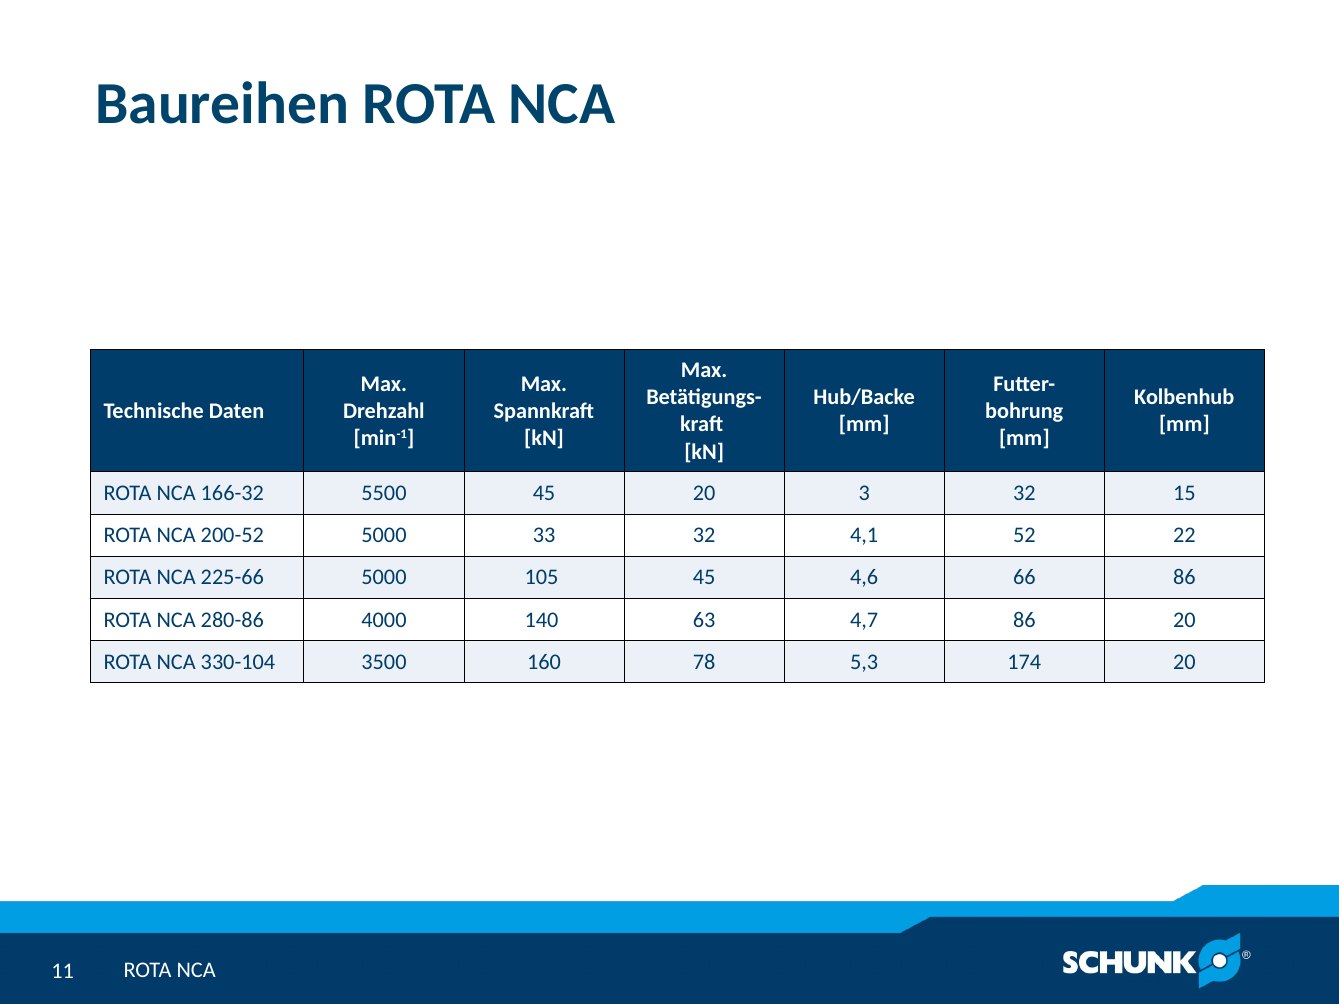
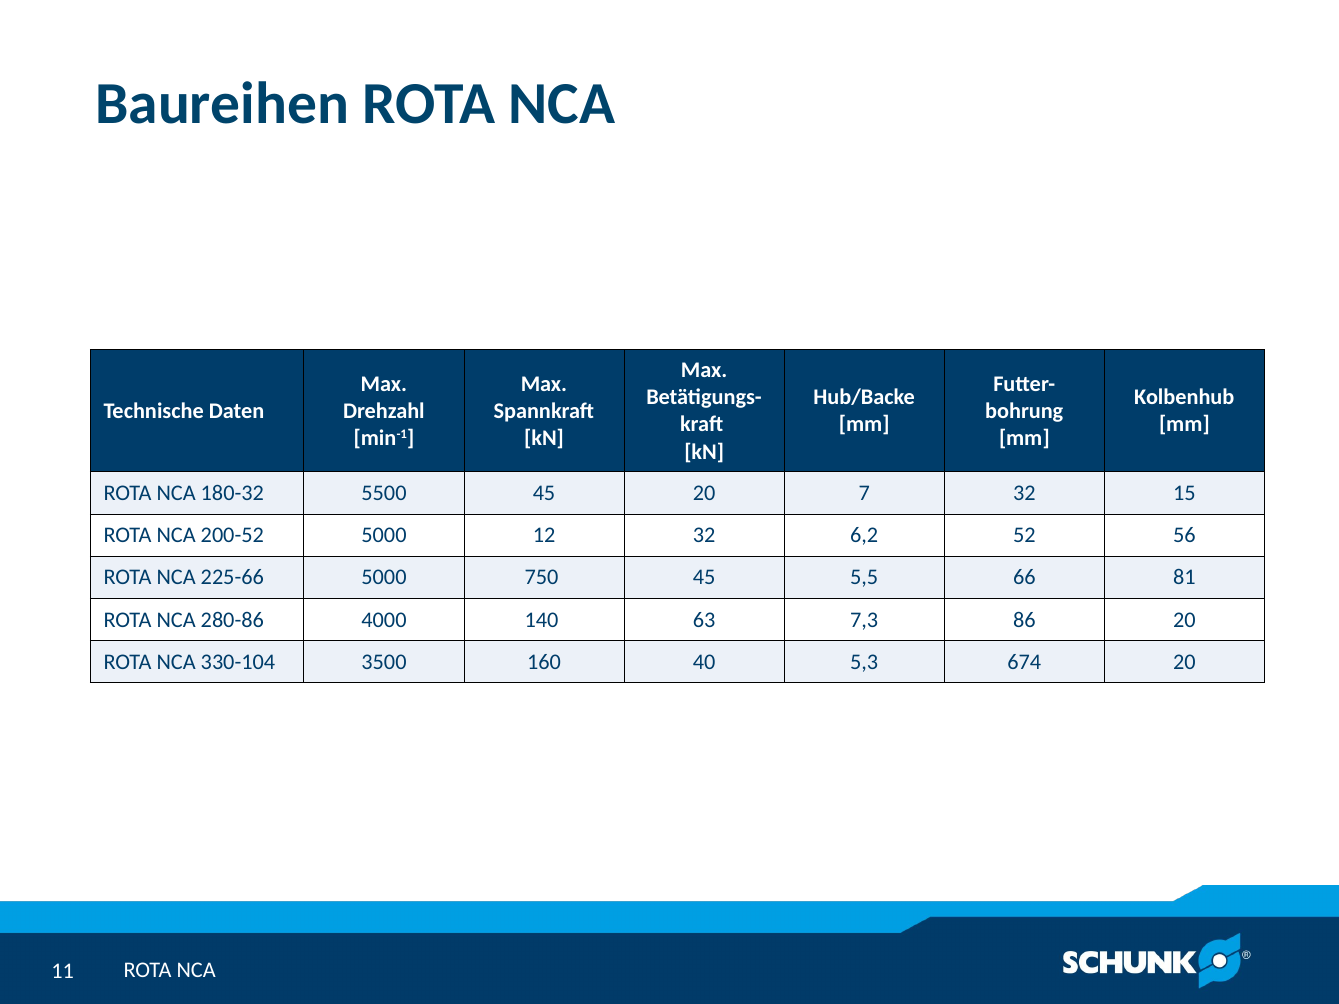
166-32: 166-32 -> 180-32
3: 3 -> 7
33: 33 -> 12
4,1: 4,1 -> 6,2
22: 22 -> 56
105: 105 -> 750
4,6: 4,6 -> 5,5
66 86: 86 -> 81
4,7: 4,7 -> 7,3
78: 78 -> 40
174: 174 -> 674
